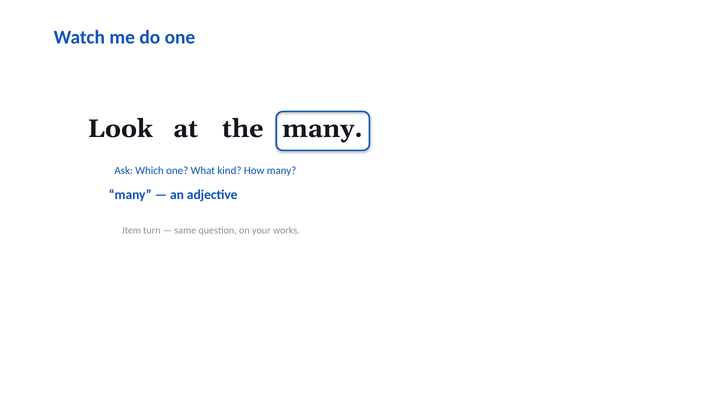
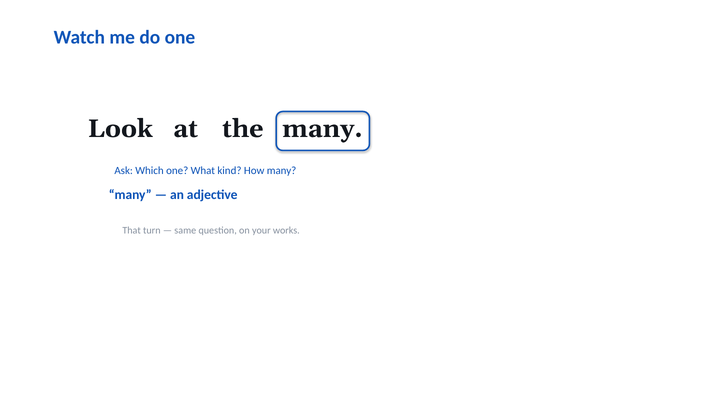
Item: Item -> That
